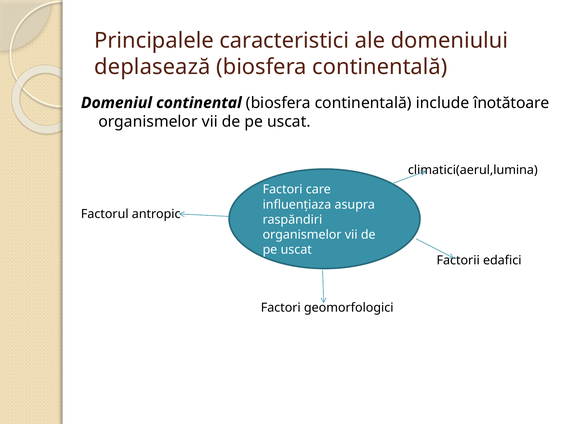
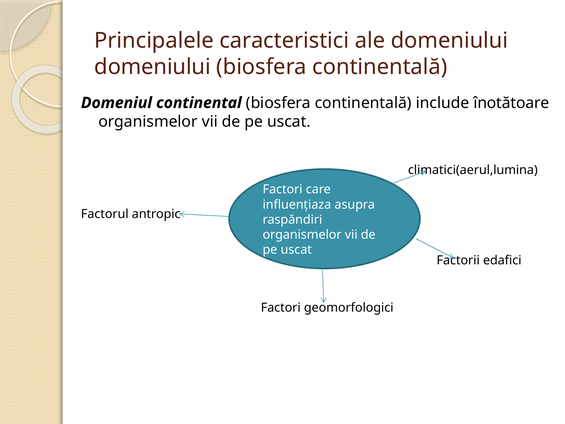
deplasează at (152, 67): deplasează -> domeniului
